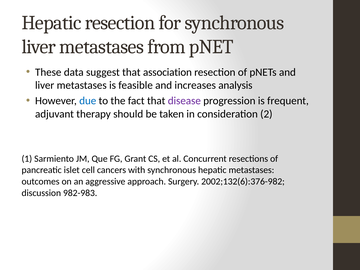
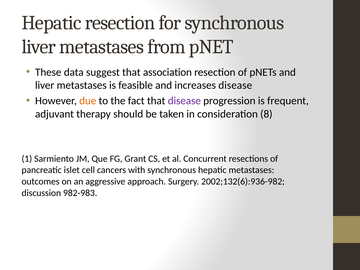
increases analysis: analysis -> disease
due colour: blue -> orange
2: 2 -> 8
2002;132(6):376-982: 2002;132(6):376-982 -> 2002;132(6):936-982
